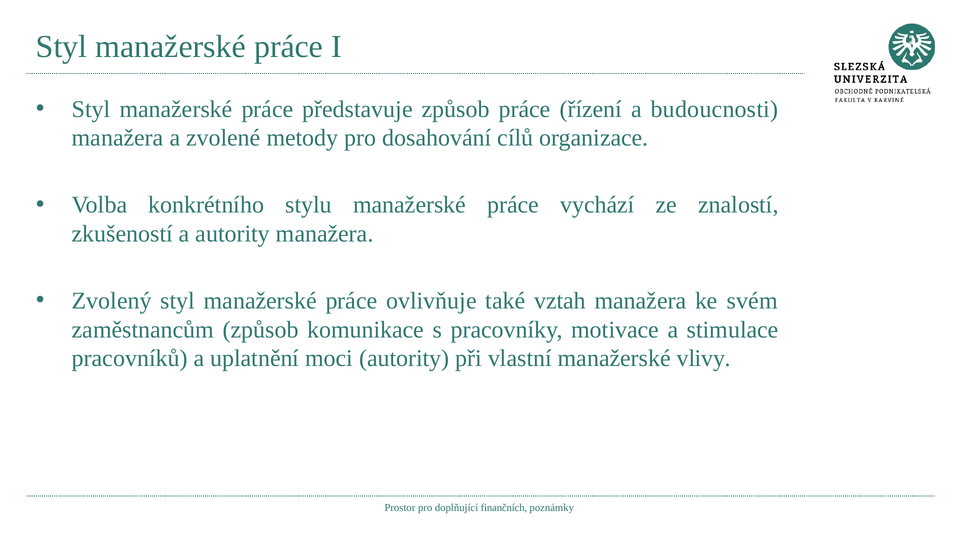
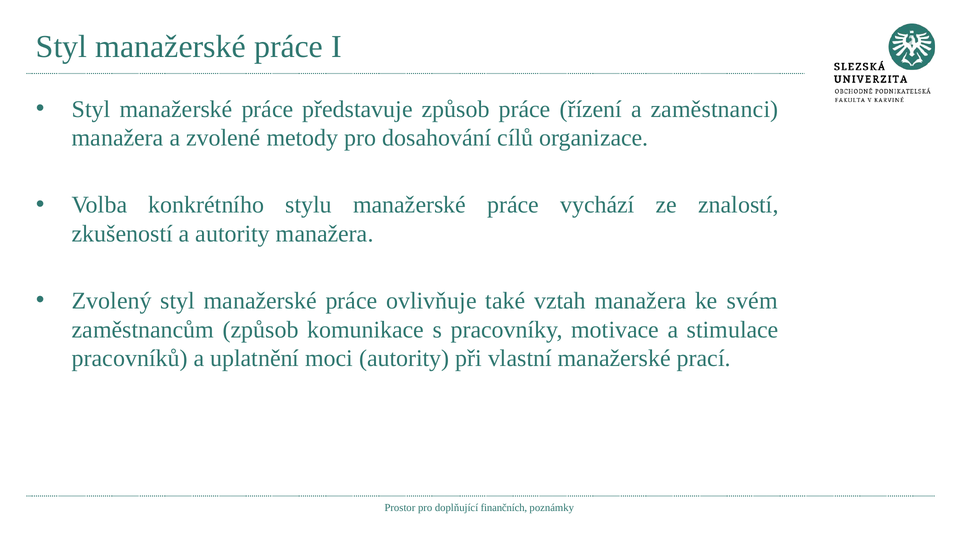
budoucnosti: budoucnosti -> zaměstnanci
vlivy: vlivy -> prací
